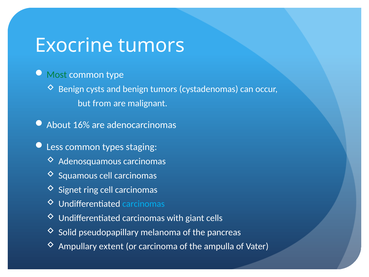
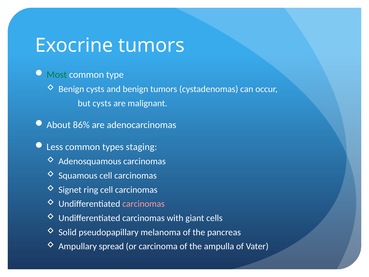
but from: from -> cysts
16%: 16% -> 86%
carcinomas at (144, 204) colour: light blue -> pink
extent: extent -> spread
